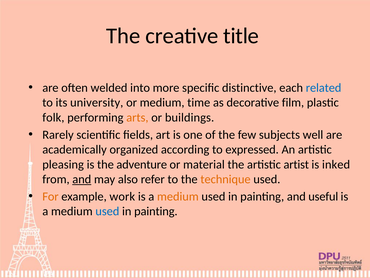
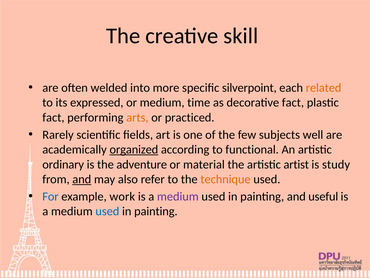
title: title -> skill
distinctive: distinctive -> silverpoint
related colour: blue -> orange
university: university -> expressed
decorative film: film -> fact
folk at (53, 117): folk -> fact
buildings: buildings -> practiced
organized underline: none -> present
expressed: expressed -> functional
pleasing: pleasing -> ordinary
inked: inked -> study
For colour: orange -> blue
medium at (178, 196) colour: orange -> purple
